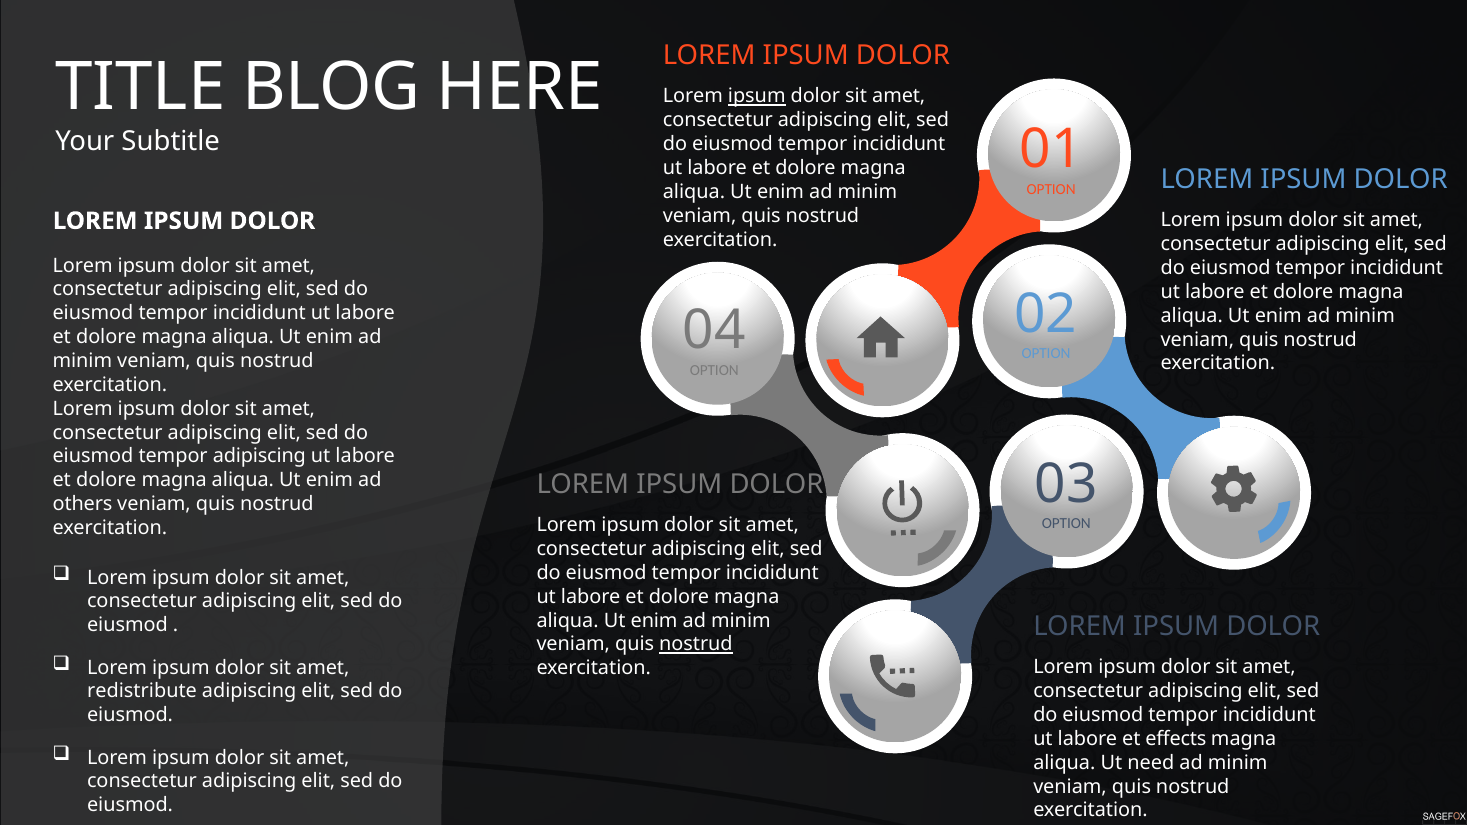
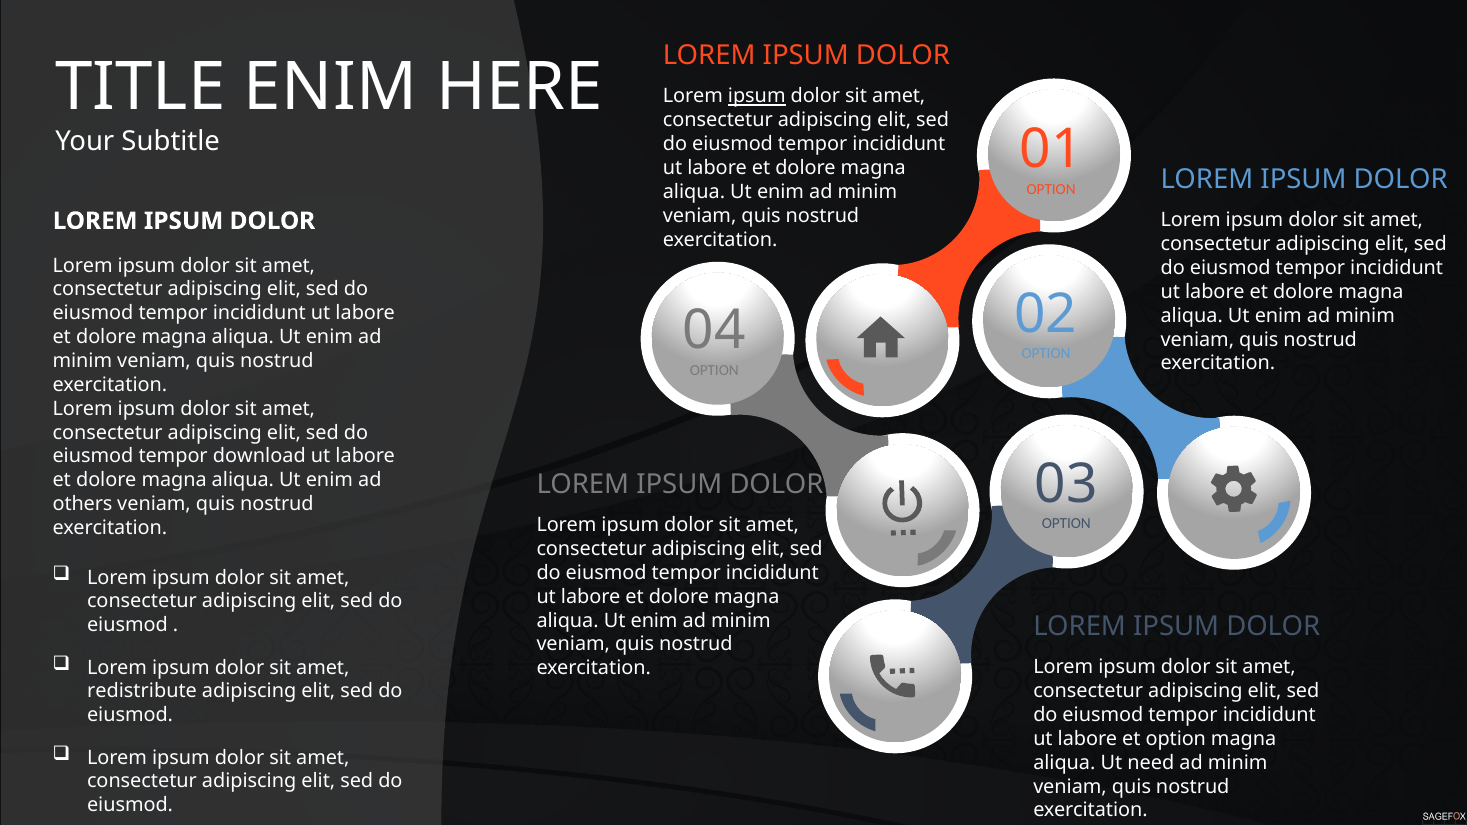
TITLE BLOG: BLOG -> ENIM
tempor adipiscing: adipiscing -> download
nostrud at (696, 645) underline: present -> none
et effects: effects -> option
